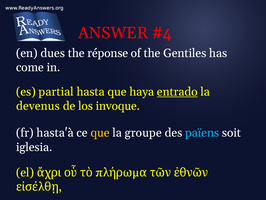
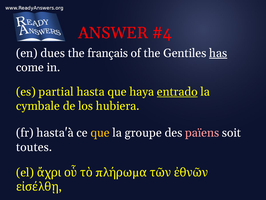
réponse: réponse -> français
has underline: none -> present
devenus: devenus -> cymbale
invoque: invoque -> hubiera
païens colour: light blue -> pink
iglesia: iglesia -> toutes
